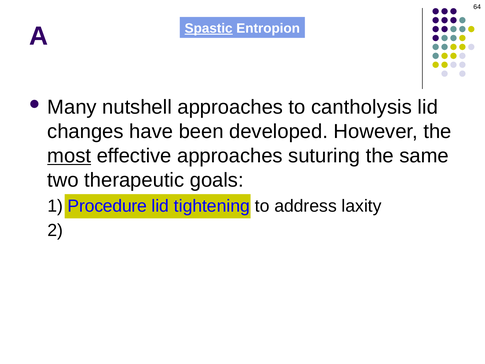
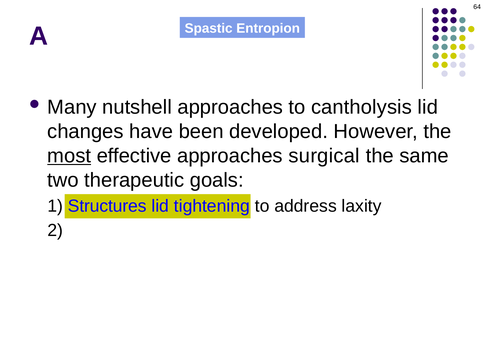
Spastic underline: present -> none
suturing: suturing -> surgical
Procedure: Procedure -> Structures
